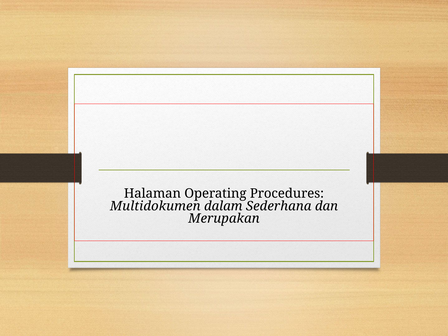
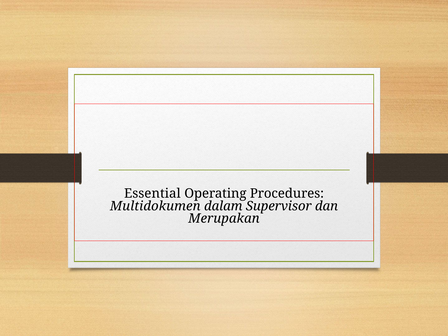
Halaman: Halaman -> Essential
Sederhana: Sederhana -> Supervisor
